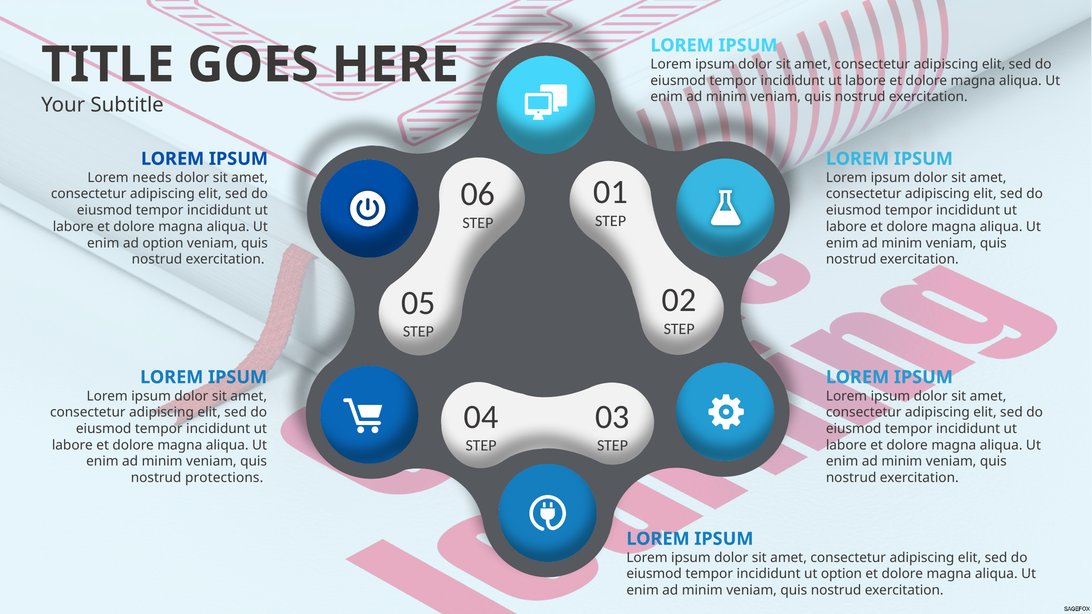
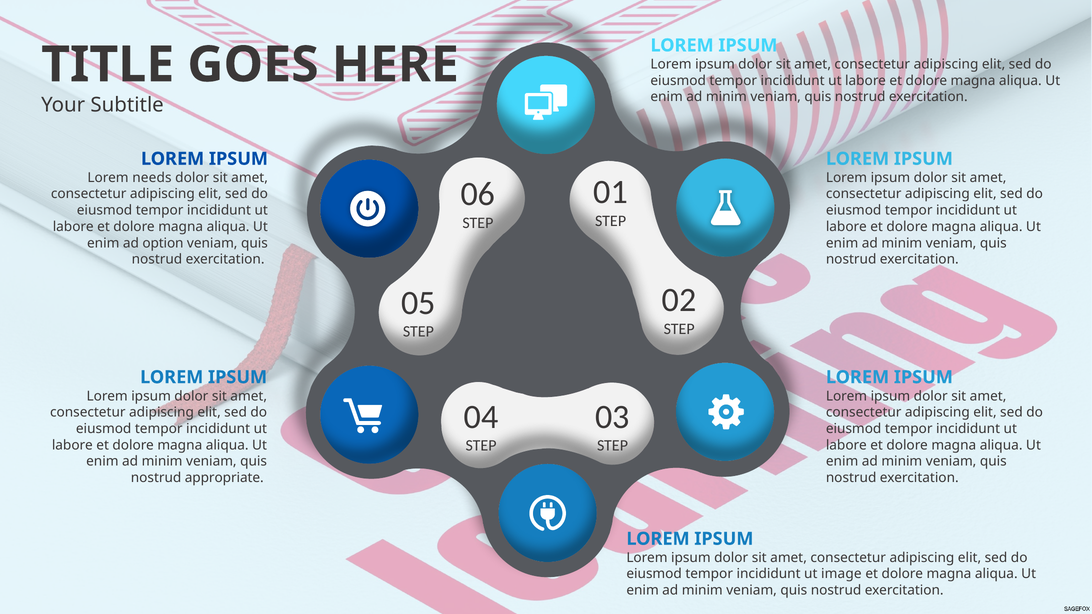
protections: protections -> appropriate
ut option: option -> image
